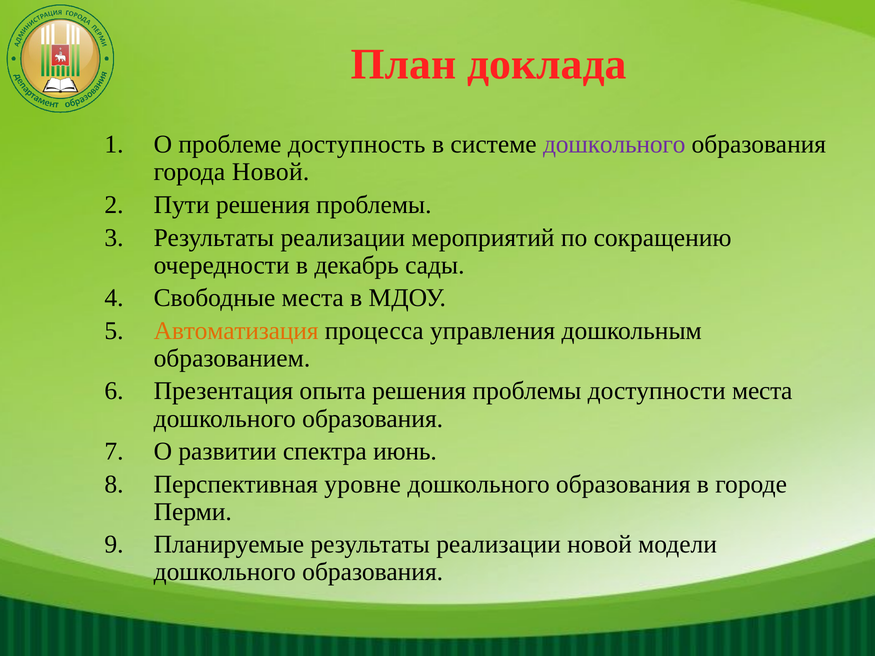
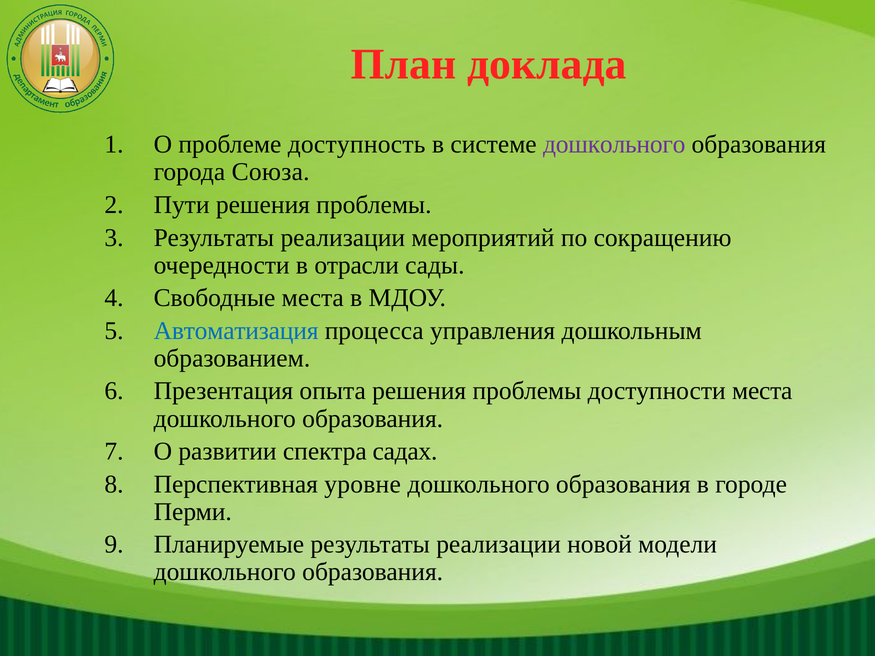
города Новой: Новой -> Союза
декабрь: декабрь -> отрасли
Автоматизация colour: orange -> blue
июнь: июнь -> садах
